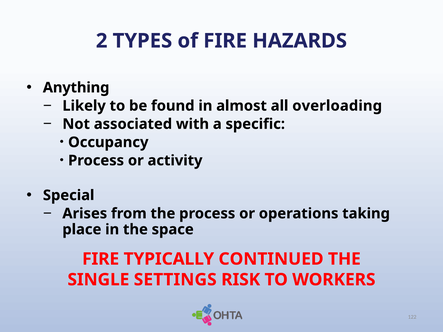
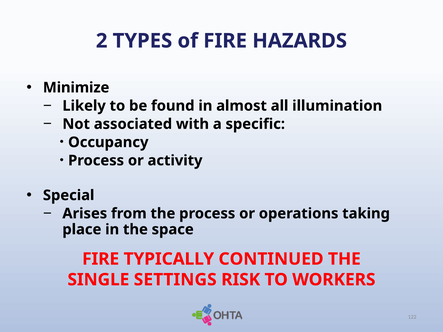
Anything: Anything -> Minimize
overloading: overloading -> illumination
